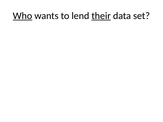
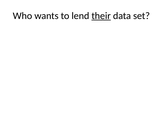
Who underline: present -> none
